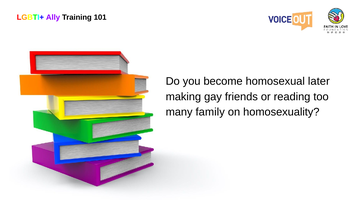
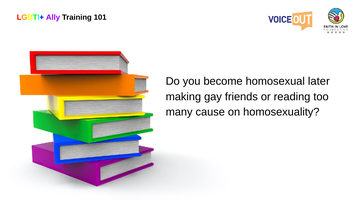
family: family -> cause
